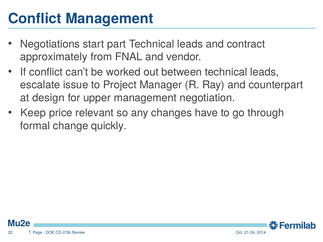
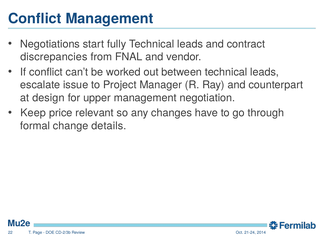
part: part -> fully
approximately: approximately -> discrepancies
quickly: quickly -> details
